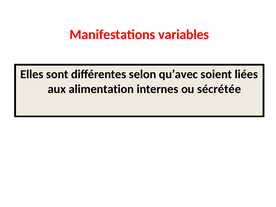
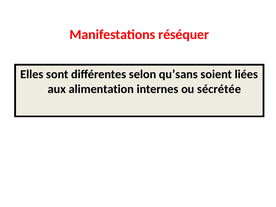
variables: variables -> réséquer
qu’avec: qu’avec -> qu’sans
